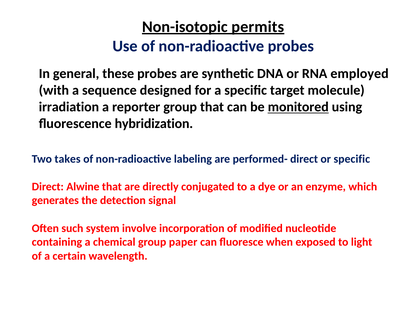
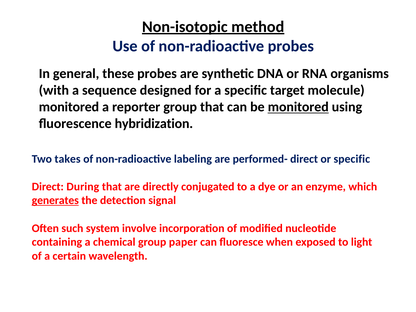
permits: permits -> method
employed: employed -> organisms
irradiation at (69, 107): irradiation -> monitored
Alwine: Alwine -> During
generates underline: none -> present
